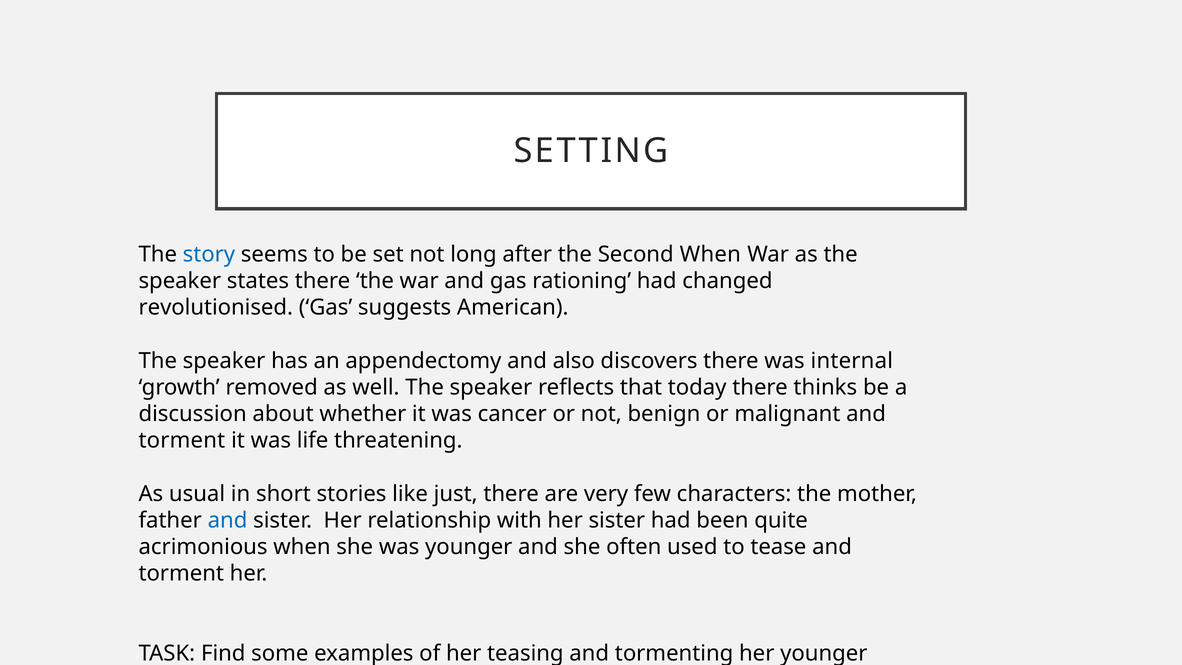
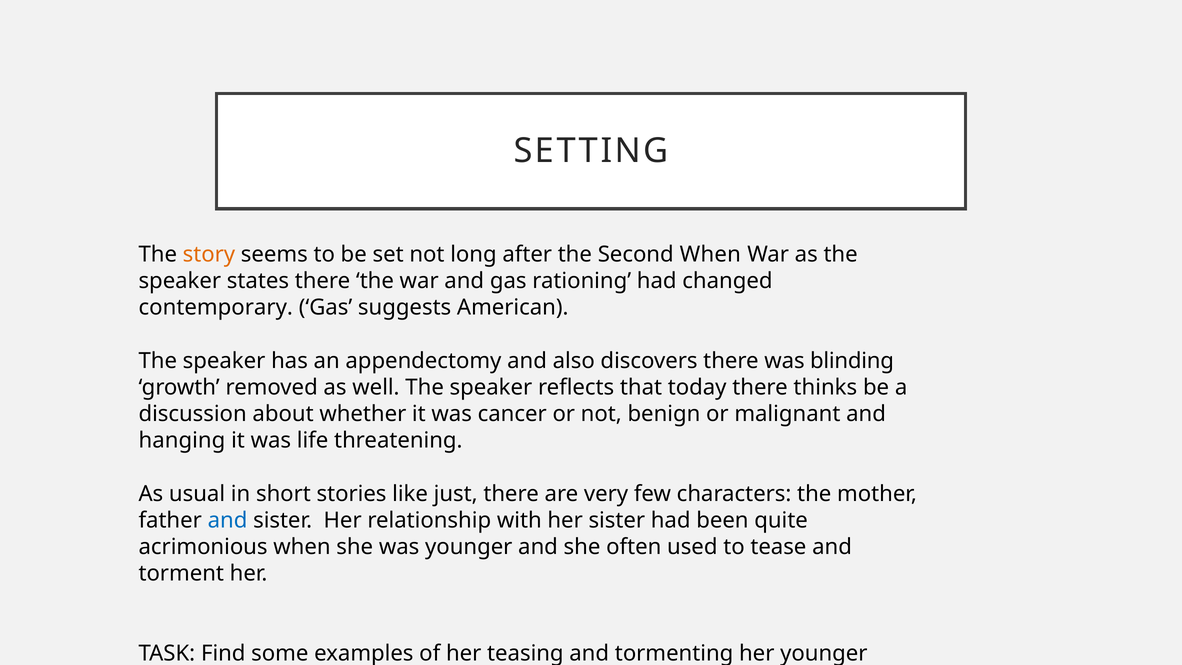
story colour: blue -> orange
revolutionised: revolutionised -> contemporary
internal: internal -> blinding
torment at (182, 441): torment -> hanging
